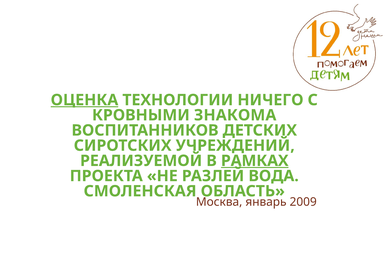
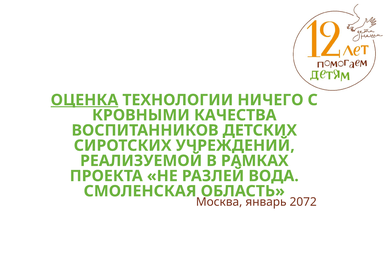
ЗНАКОМА: ЗНАКОМА -> КАЧЕСТВА
РАМКАХ underline: present -> none
2009: 2009 -> 2072
